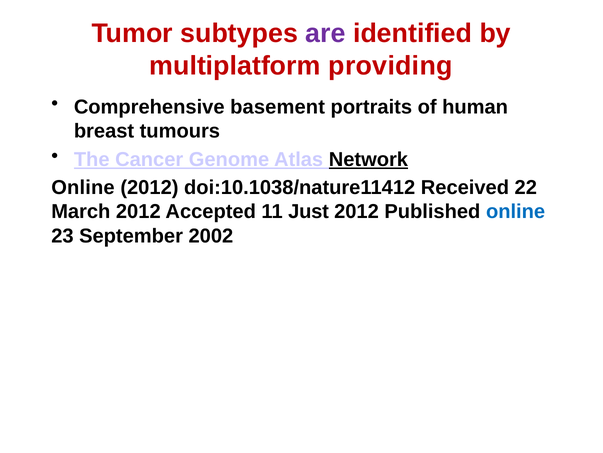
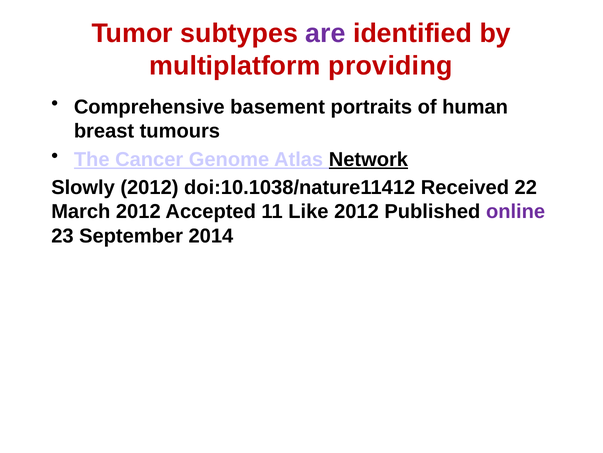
Online at (83, 187): Online -> Slowly
Just: Just -> Like
online at (516, 211) colour: blue -> purple
2002: 2002 -> 2014
